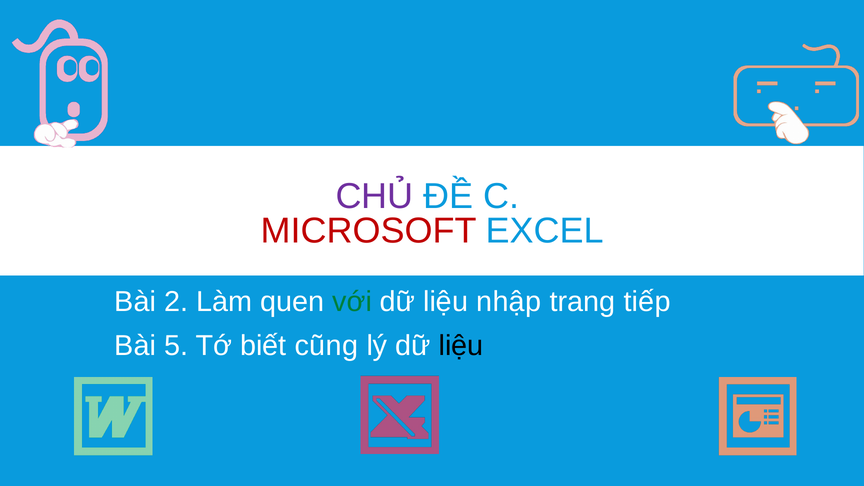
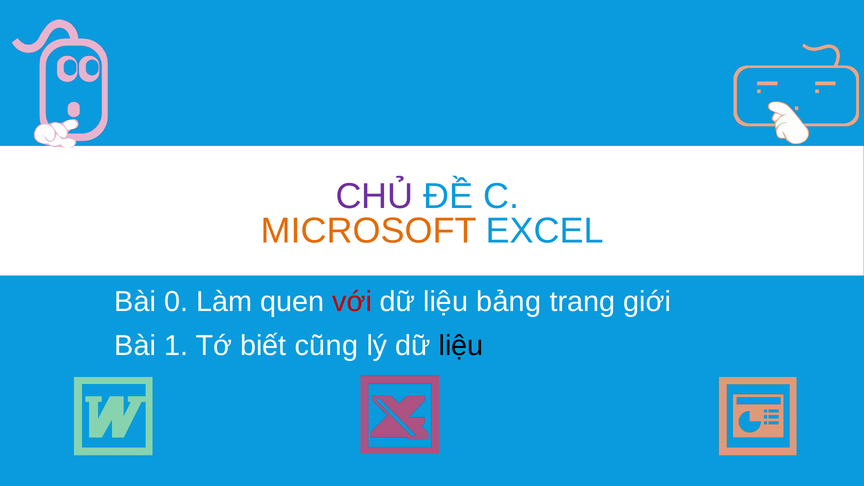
MICROSOFT colour: red -> orange
2: 2 -> 0
với colour: green -> red
nhập: nhập -> bảng
tiếp: tiếp -> giới
5: 5 -> 1
